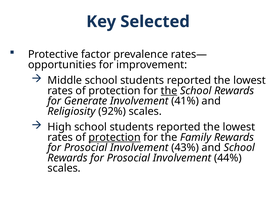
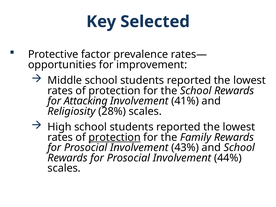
the at (169, 91) underline: present -> none
Generate: Generate -> Attacking
92%: 92% -> 28%
